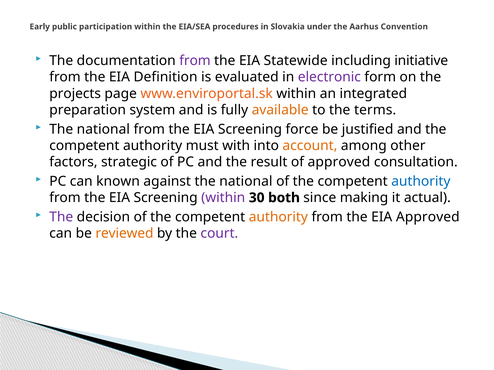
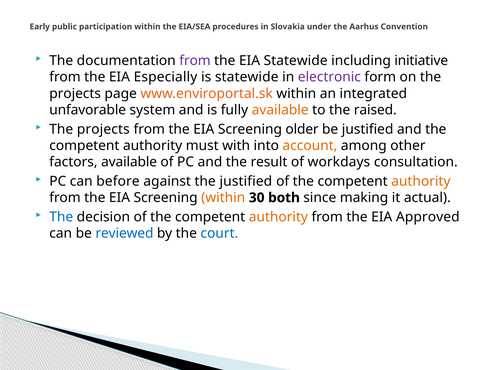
Definition: Definition -> Especially
is evaluated: evaluated -> statewide
preparation: preparation -> unfavorable
terms: terms -> raised
national at (103, 129): national -> projects
force: force -> older
factors strategic: strategic -> available
of approved: approved -> workdays
known: known -> before
against the national: national -> justified
authority at (421, 182) colour: blue -> orange
within at (223, 198) colour: purple -> orange
The at (61, 217) colour: purple -> blue
reviewed colour: orange -> blue
court colour: purple -> blue
